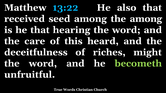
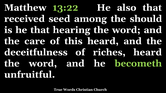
13:22 colour: light blue -> light green
the among: among -> should
riches might: might -> heard
